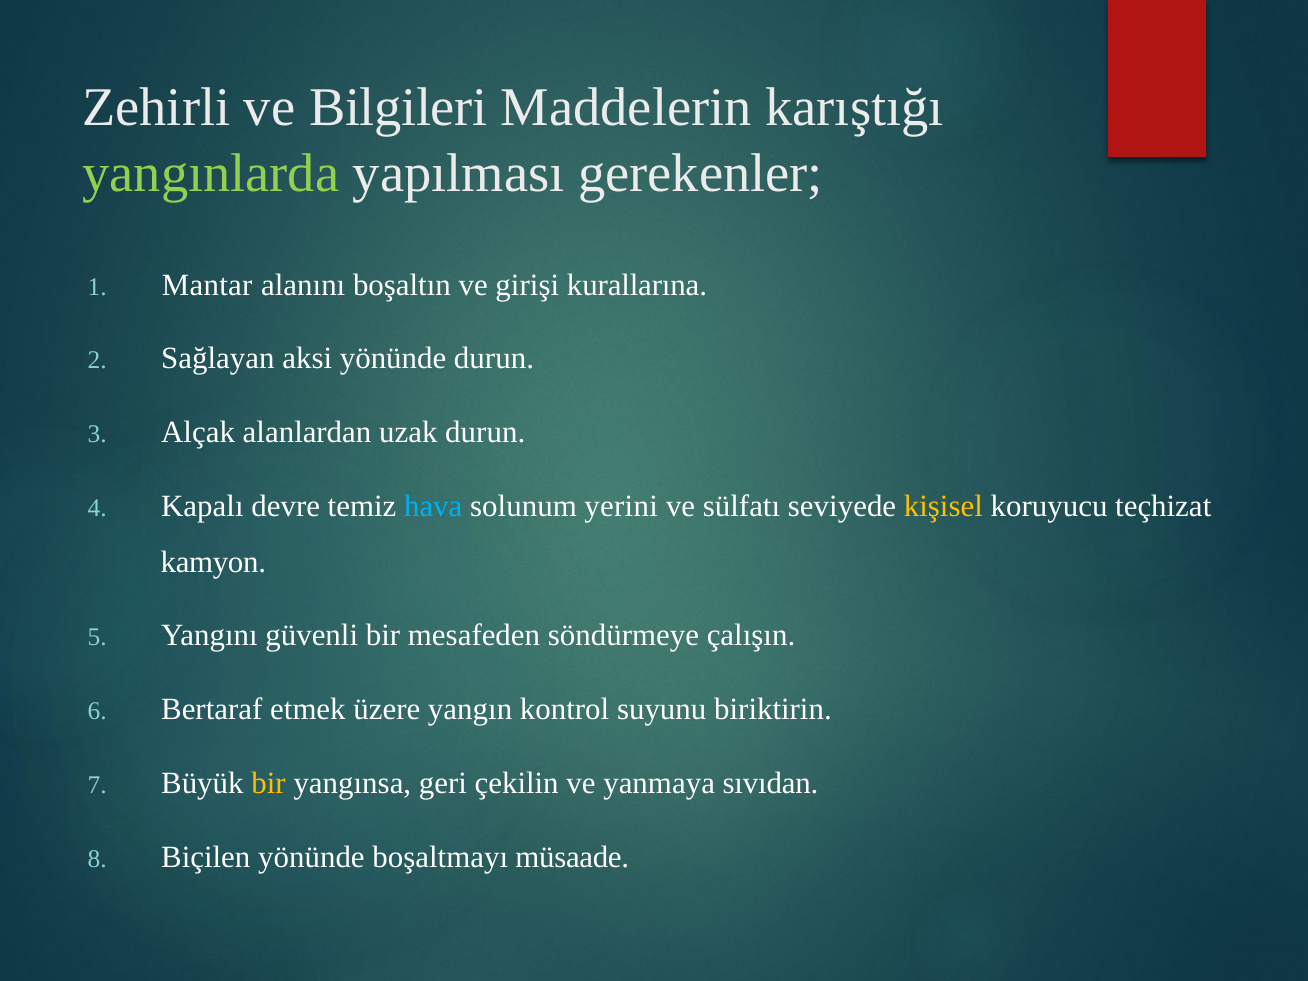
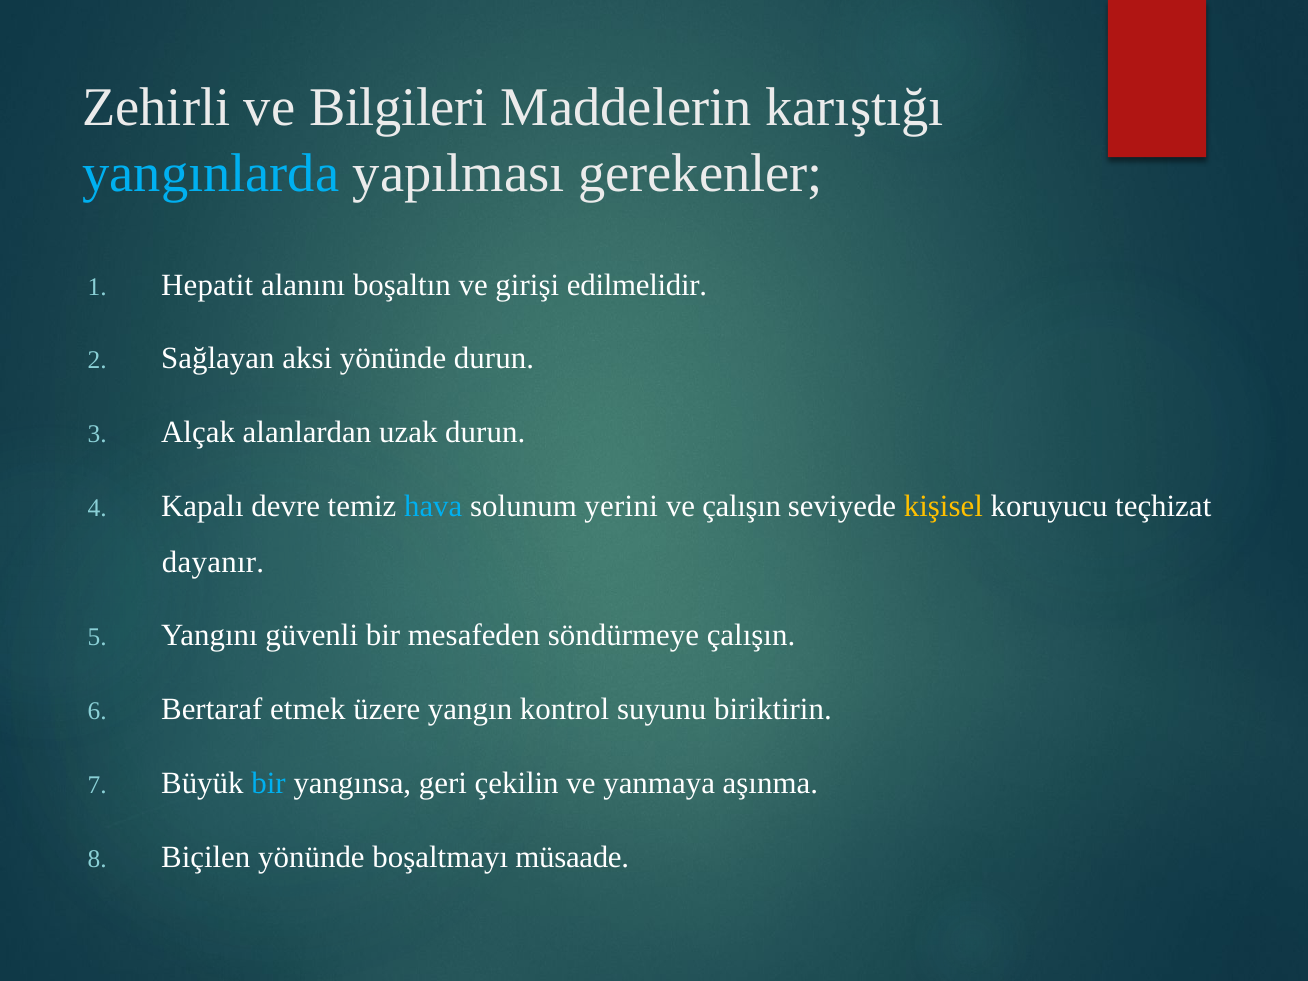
yangınlarda colour: light green -> light blue
Mantar: Mantar -> Hepatit
kurallarına: kurallarına -> edilmelidir
ve sülfatı: sülfatı -> çalışın
kamyon: kamyon -> dayanır
bir at (269, 783) colour: yellow -> light blue
sıvıdan: sıvıdan -> aşınma
